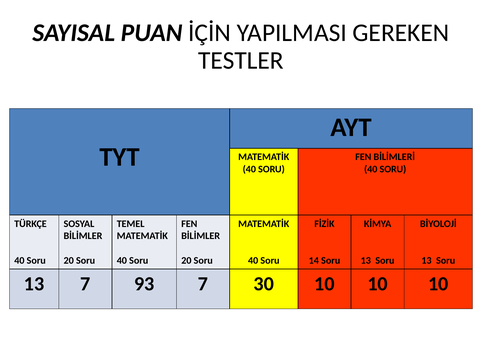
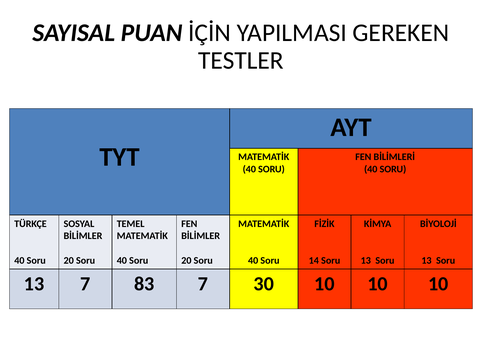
93: 93 -> 83
